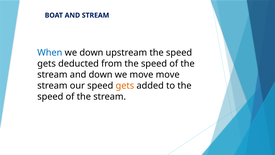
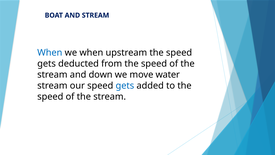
we down: down -> when
move move: move -> water
gets at (125, 86) colour: orange -> blue
